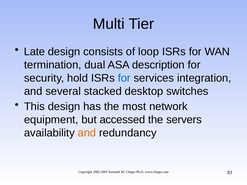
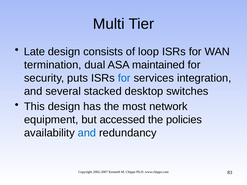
description: description -> maintained
hold: hold -> puts
servers: servers -> policies
and at (87, 133) colour: orange -> blue
